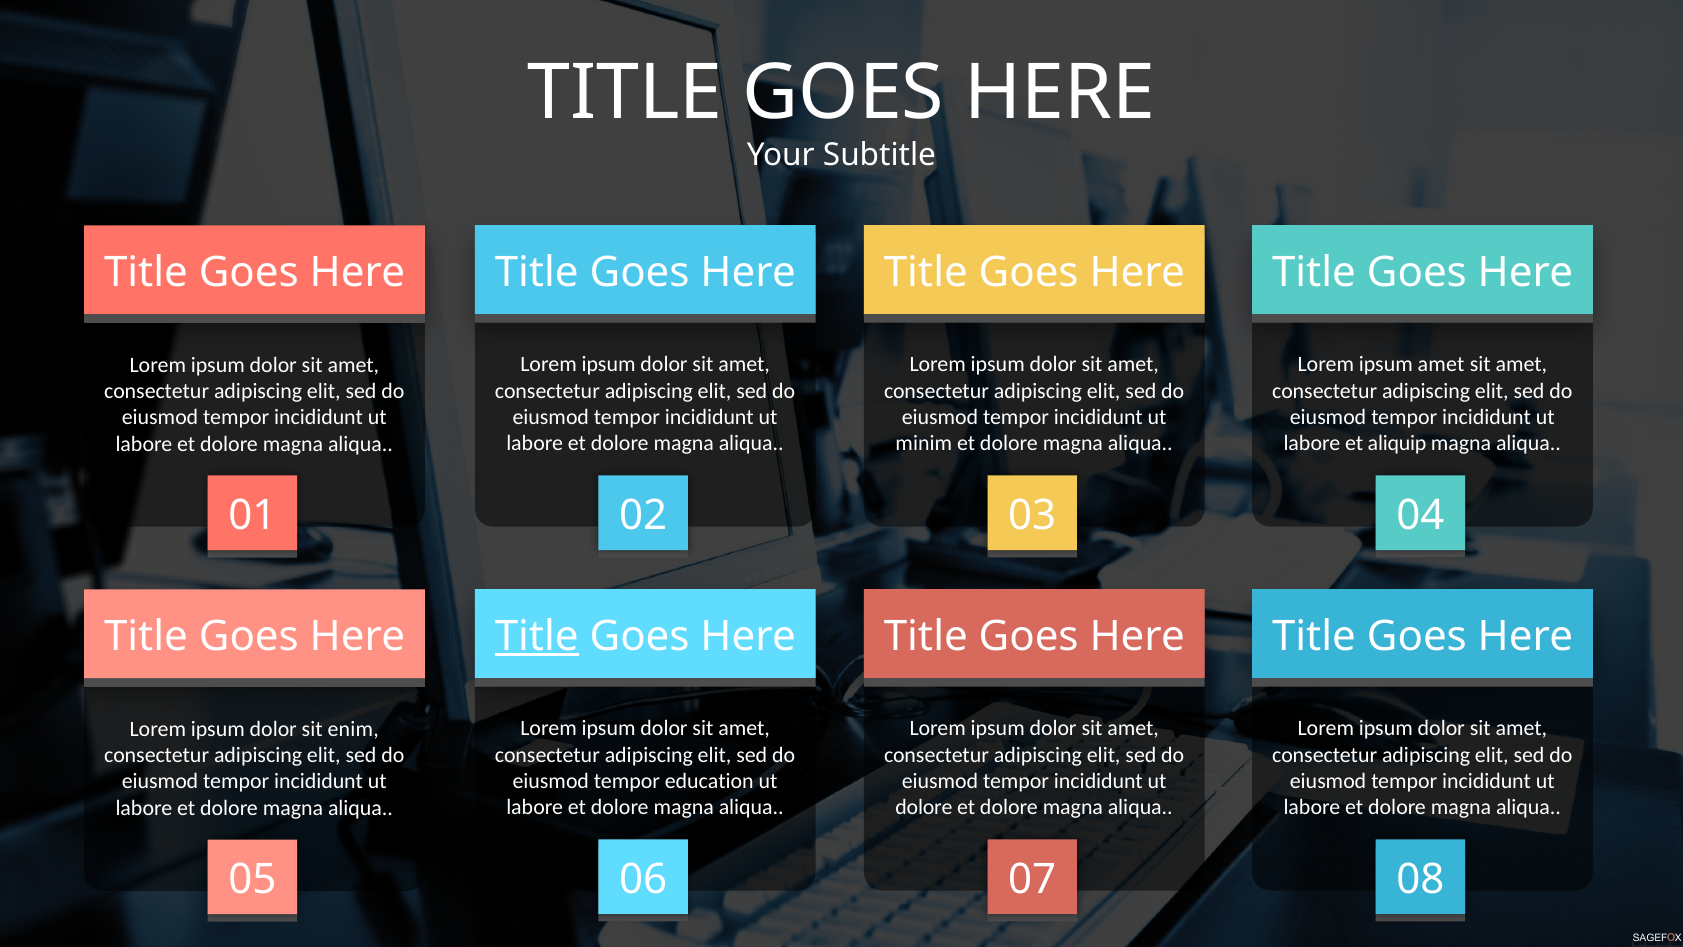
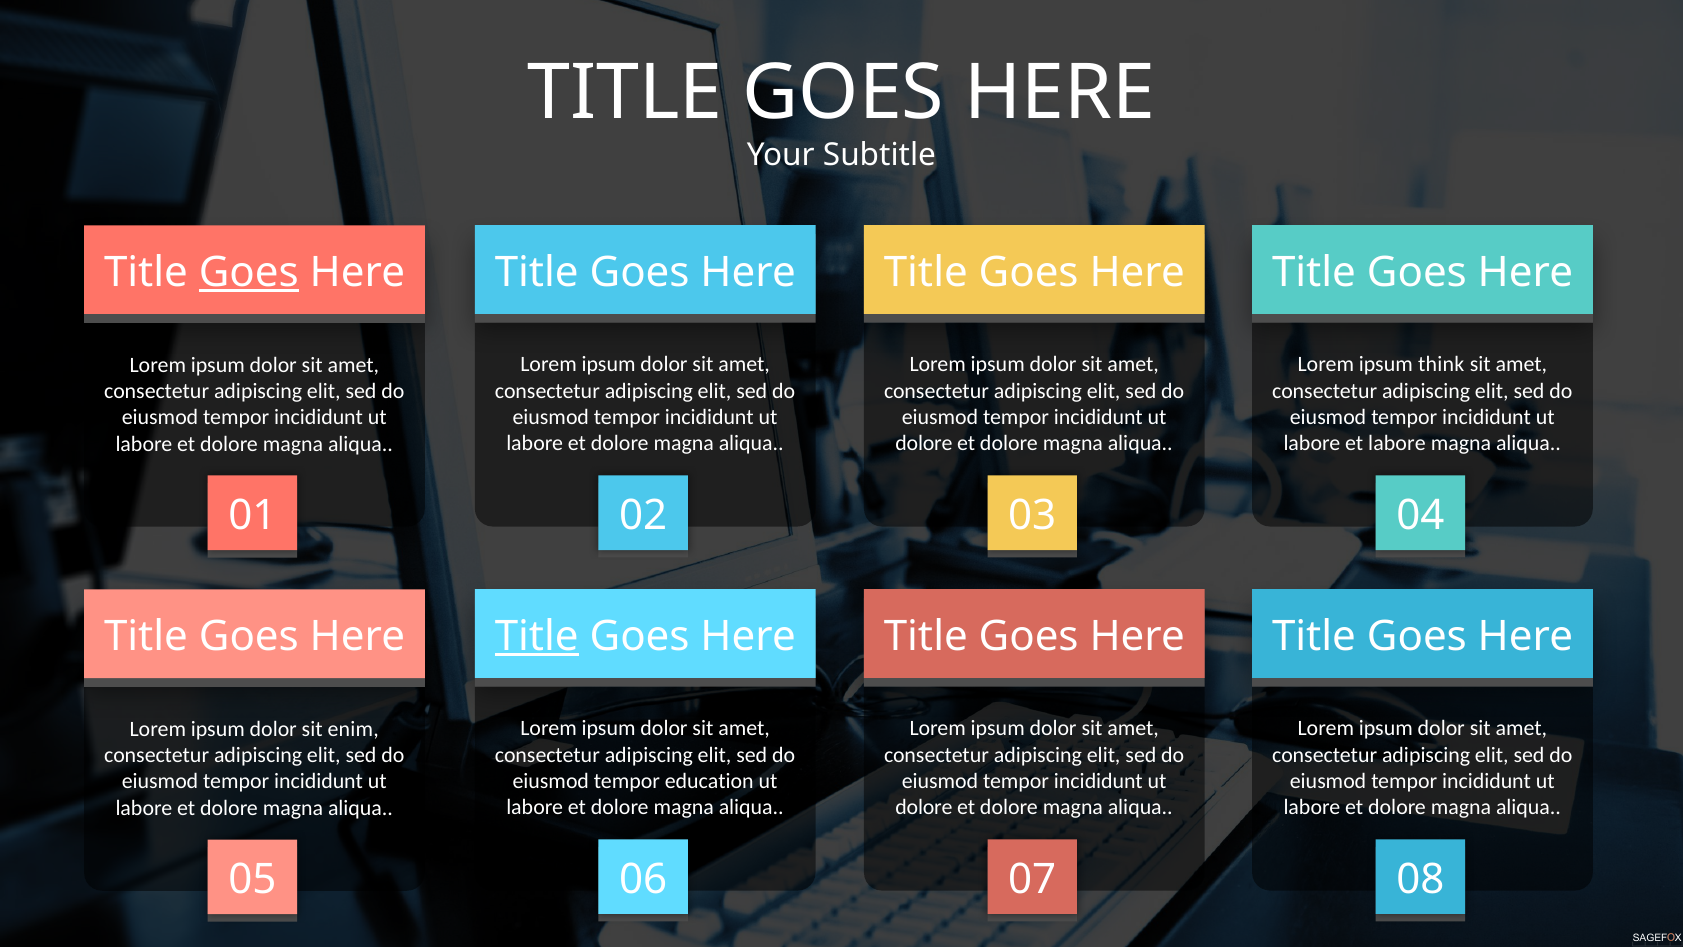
Goes at (249, 273) underline: none -> present
ipsum amet: amet -> think
minim at (924, 443): minim -> dolore
et aliquip: aliquip -> labore
